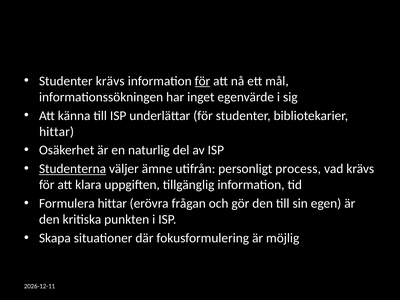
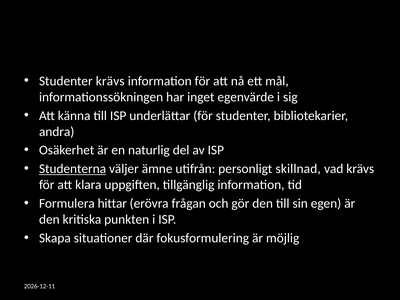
för at (202, 81) underline: present -> none
hittar at (57, 132): hittar -> andra
process: process -> skillnad
